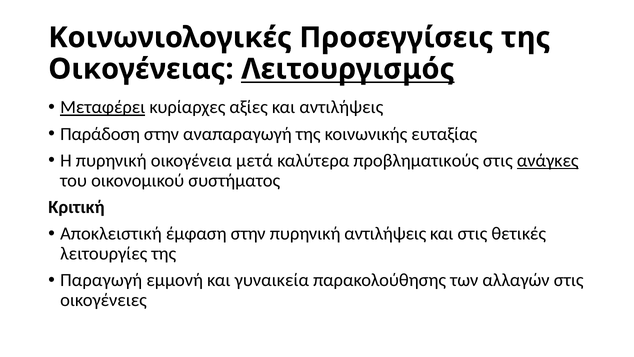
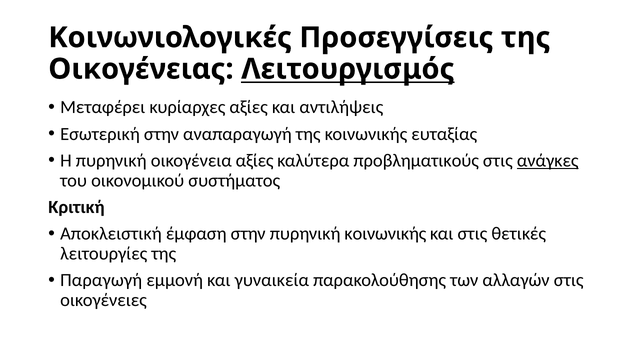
Μεταφέρει underline: present -> none
Παράδοση: Παράδοση -> Εσωτερική
οικογένεια μετά: μετά -> αξίες
πυρηνική αντιλήψεις: αντιλήψεις -> κοινωνικής
